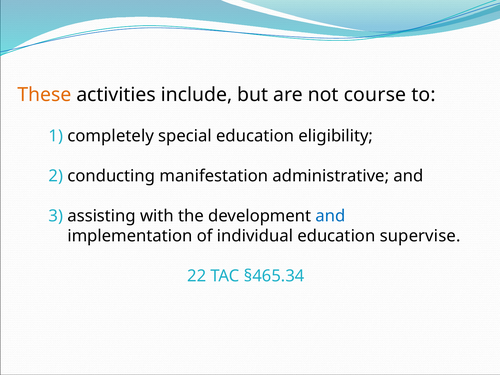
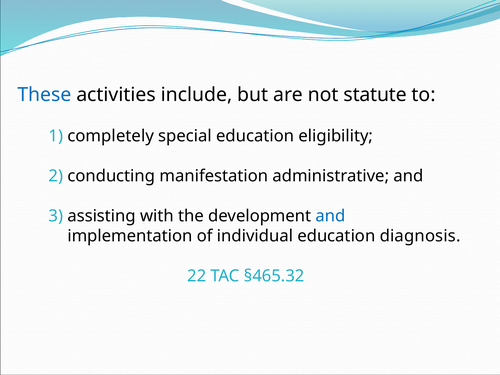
These colour: orange -> blue
course: course -> statute
supervise: supervise -> diagnosis
§465.34: §465.34 -> §465.32
